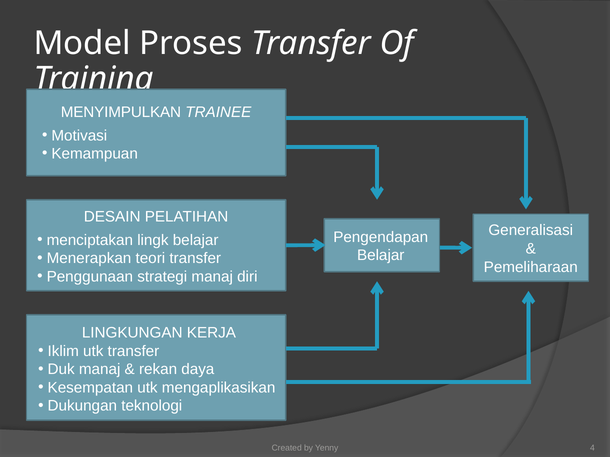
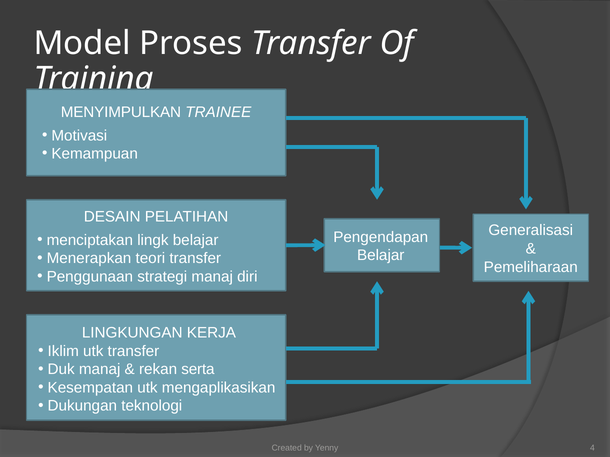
daya: daya -> serta
